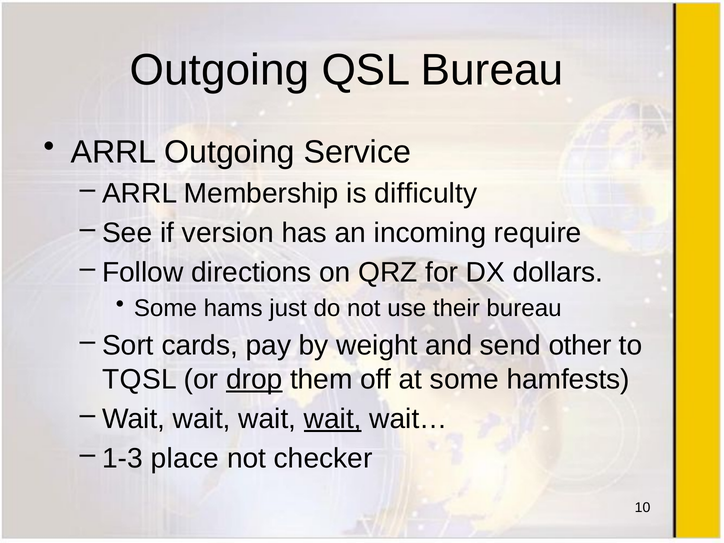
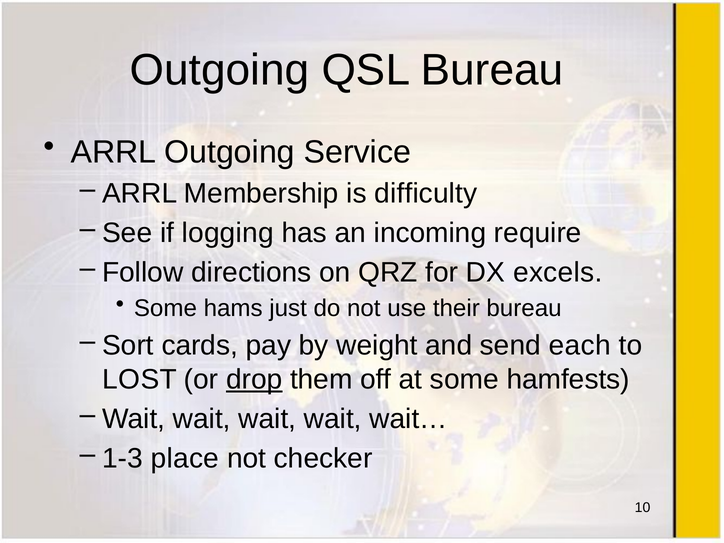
version: version -> logging
dollars: dollars -> excels
other: other -> each
TQSL: TQSL -> LOST
wait at (333, 419) underline: present -> none
